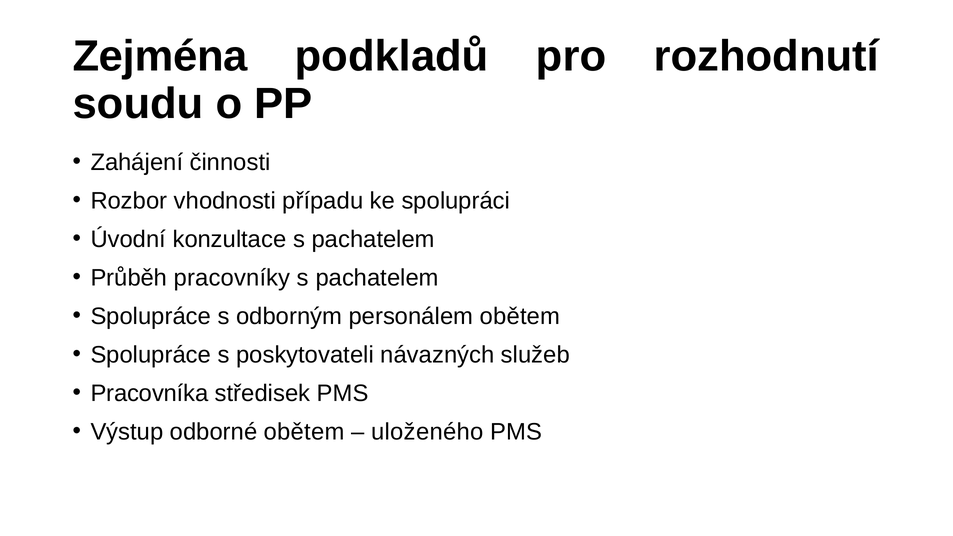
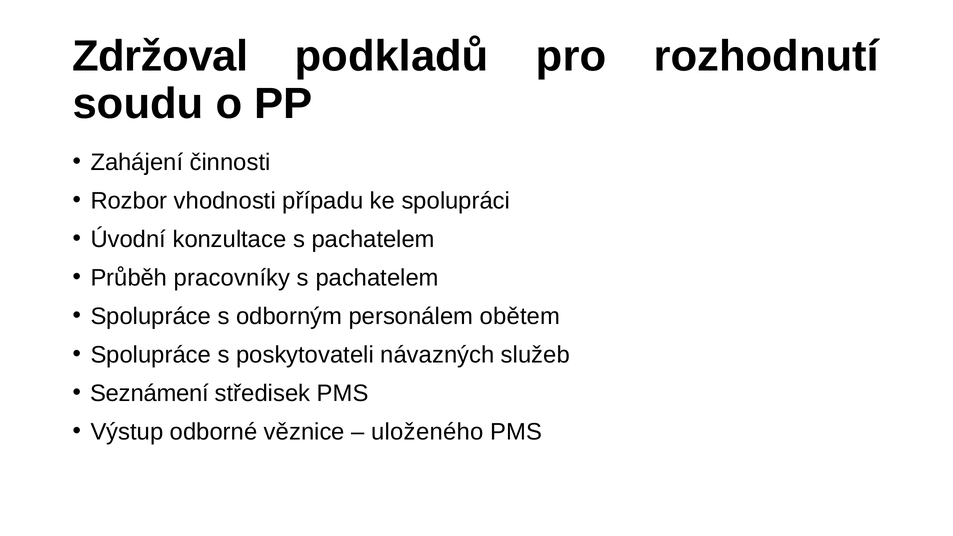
Zejména: Zejména -> Zdržoval
Pracovníka: Pracovníka -> Seznámení
odborné obětem: obětem -> věznice
